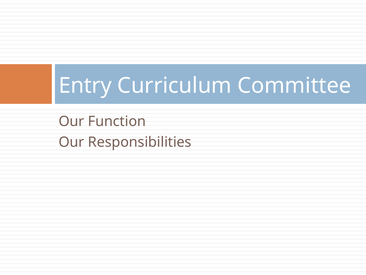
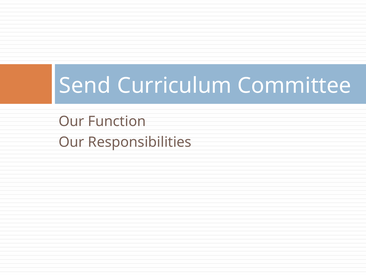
Entry: Entry -> Send
